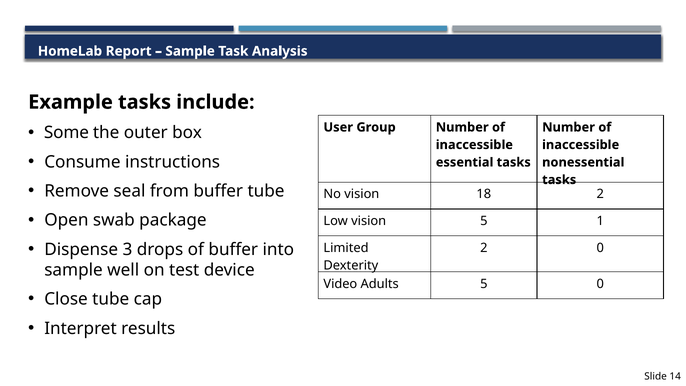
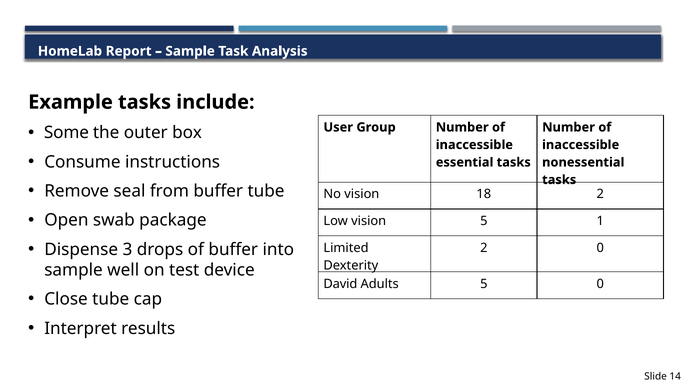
Video: Video -> David
